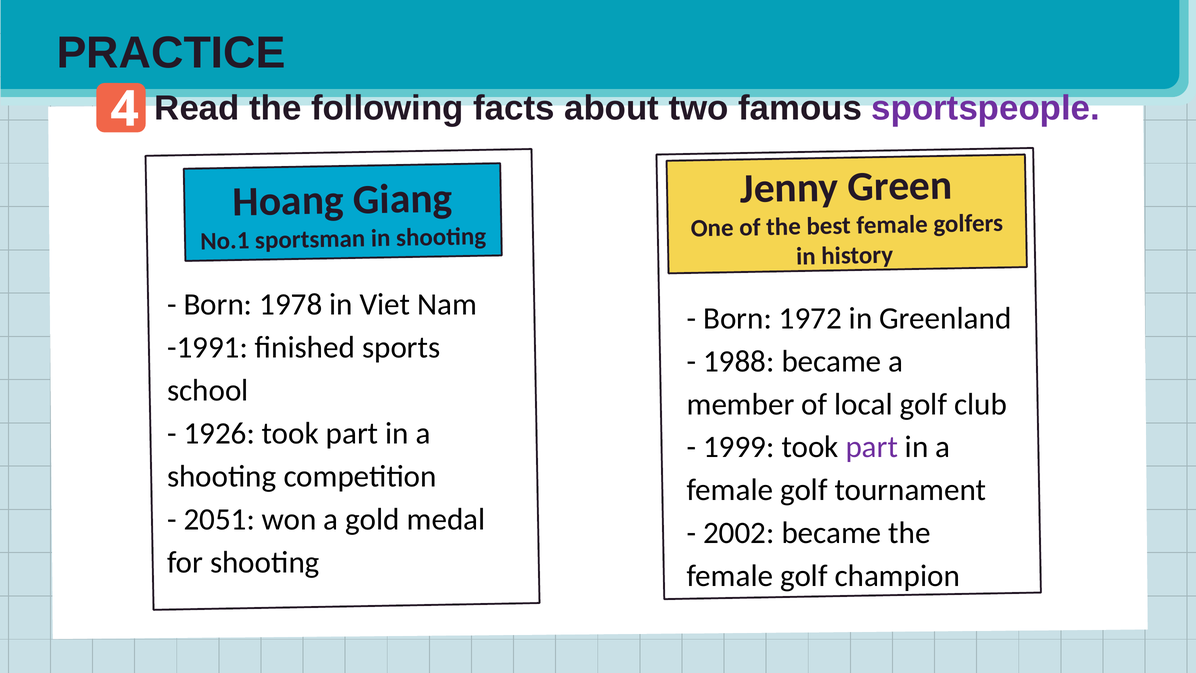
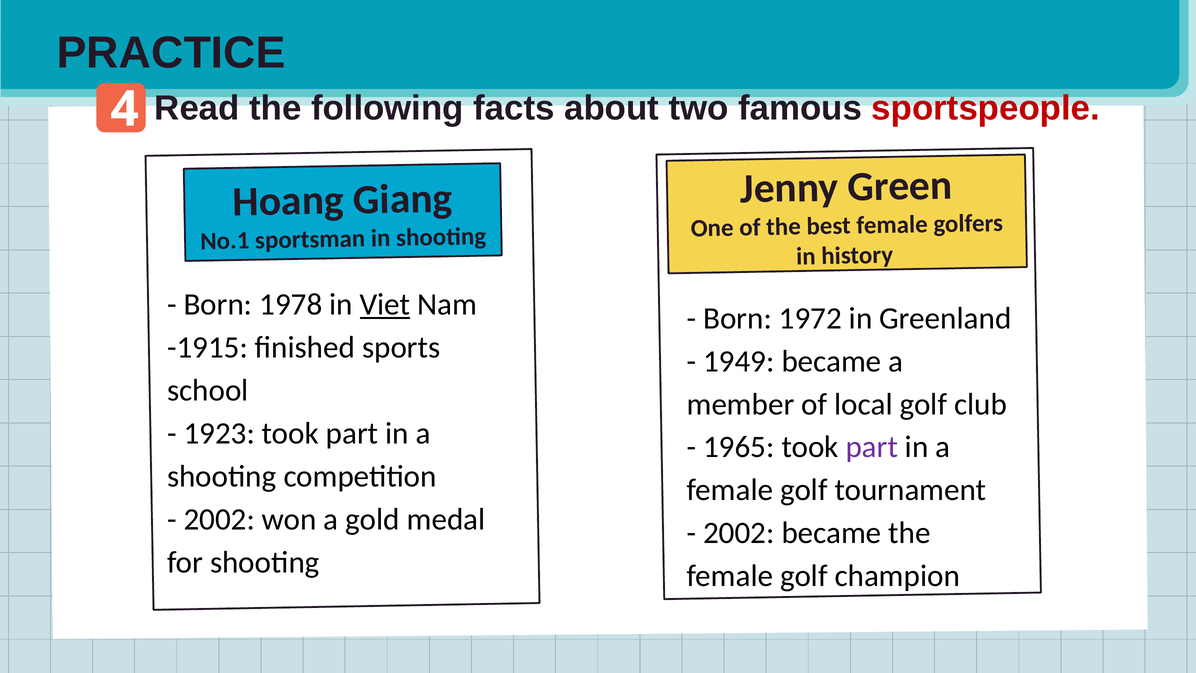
sportspeople colour: purple -> red
Viet underline: none -> present
-1991: -1991 -> -1915
1988: 1988 -> 1949
1926: 1926 -> 1923
1999: 1999 -> 1965
2051 at (219, 519): 2051 -> 2002
